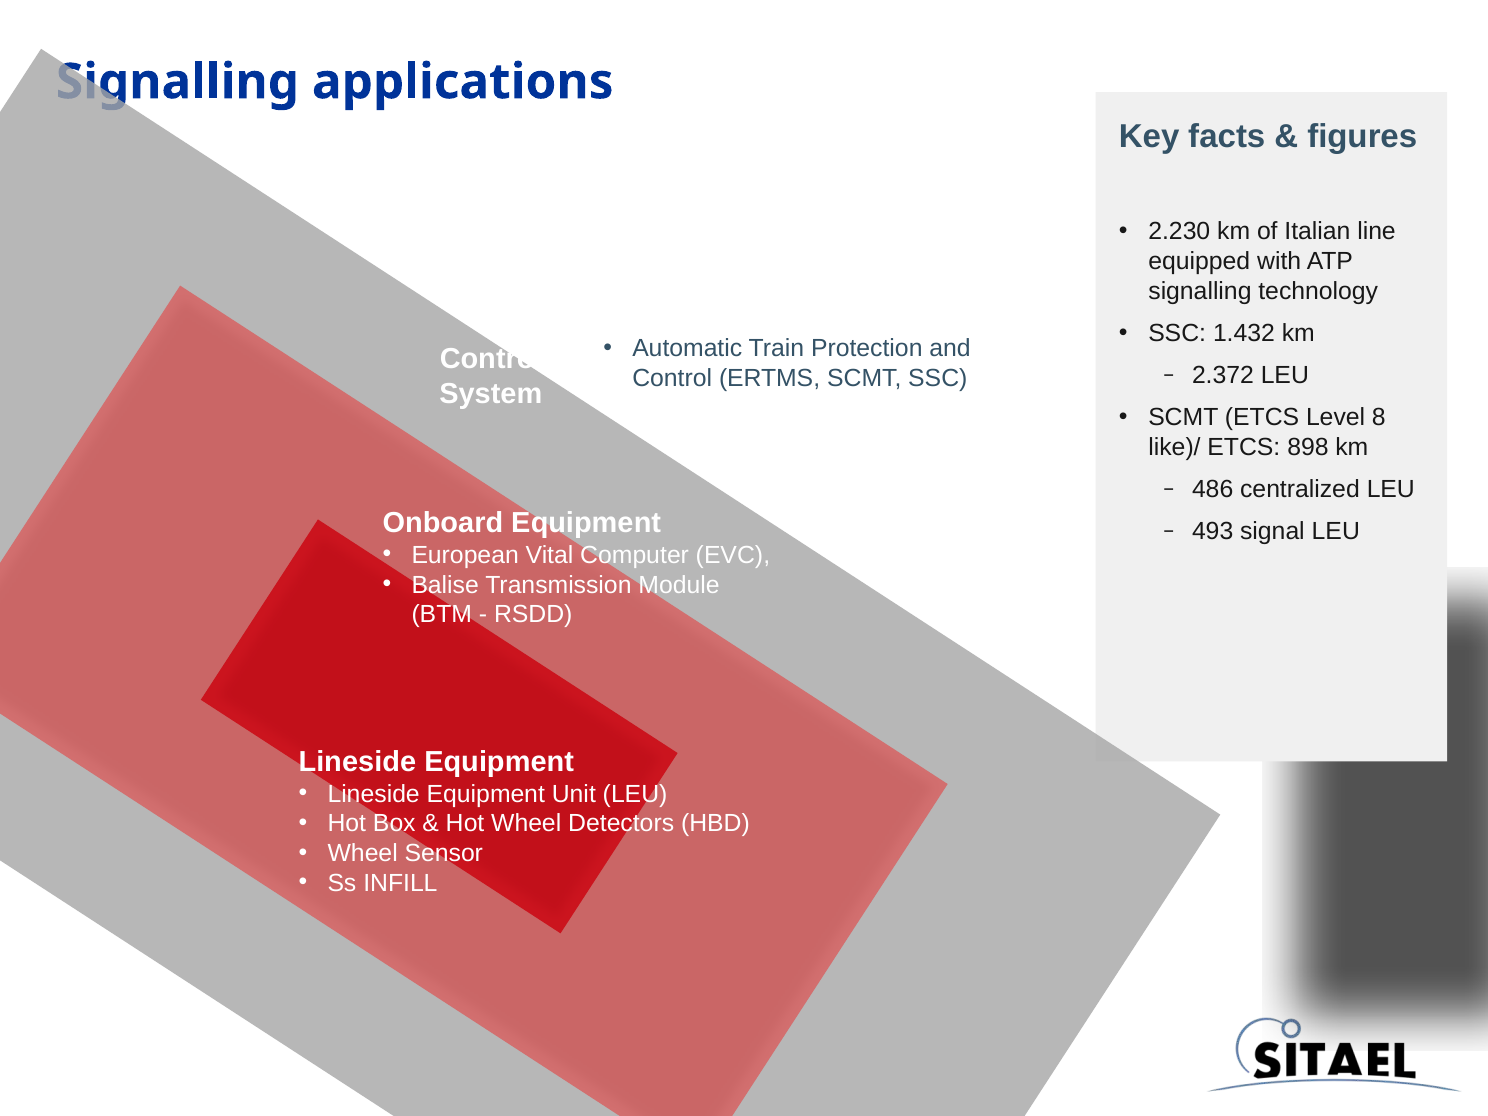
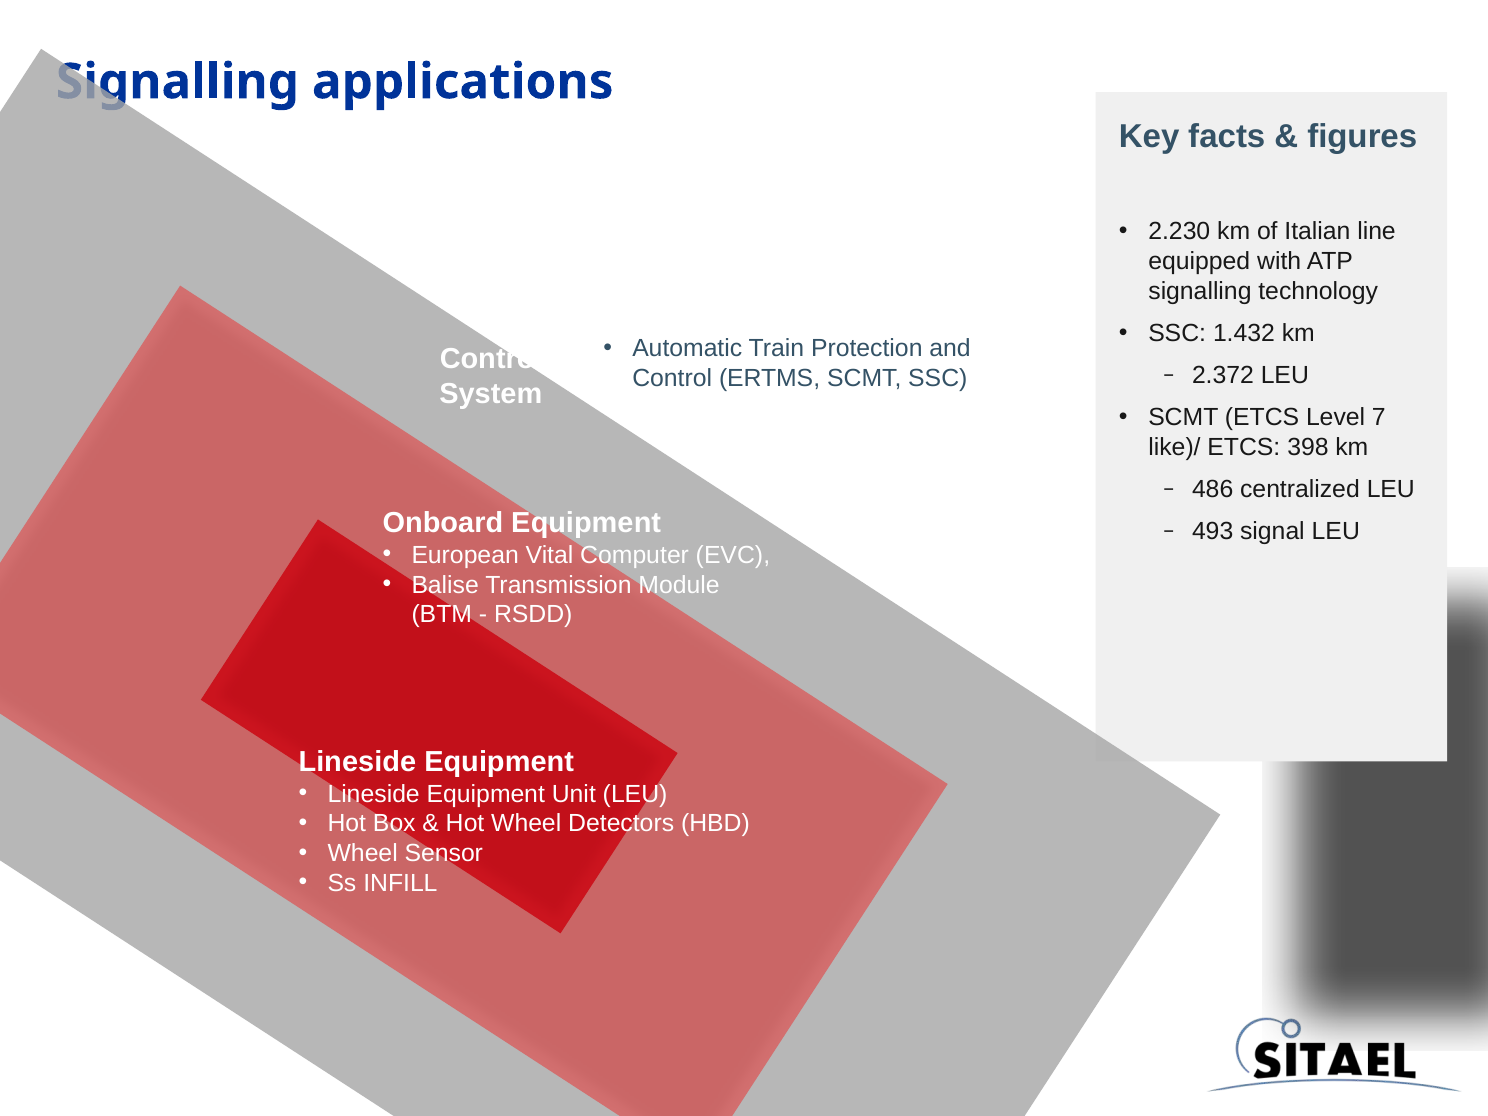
8: 8 -> 7
898: 898 -> 398
